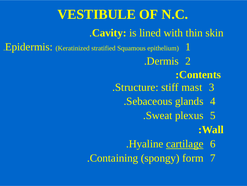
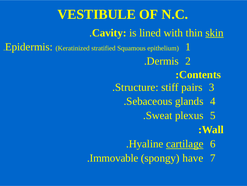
skin underline: none -> present
mast: mast -> pairs
Containing: Containing -> Immovable
form: form -> have
